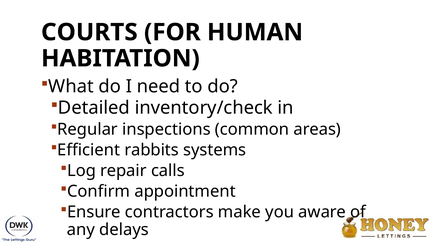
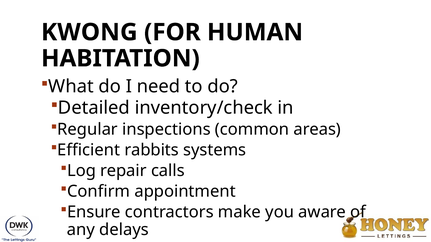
COURTS: COURTS -> KWONG
